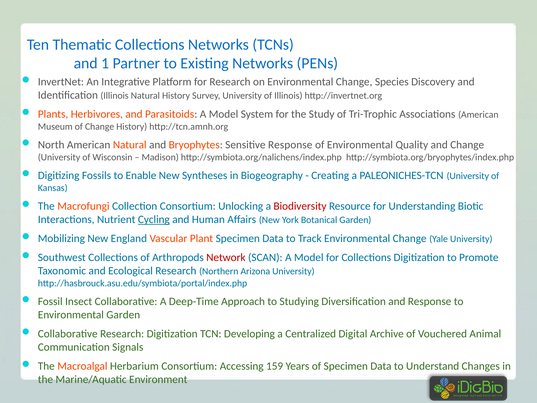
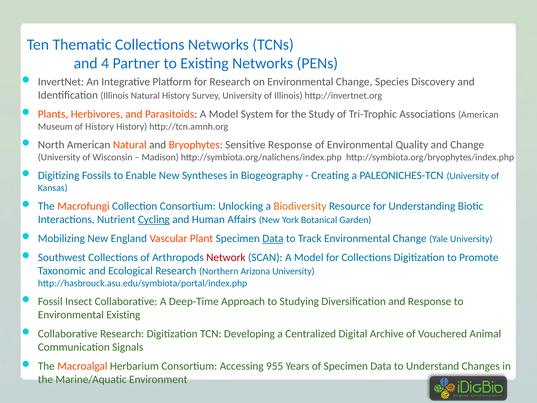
1: 1 -> 4
of Change: Change -> History
Biodiversity colour: red -> orange
Data at (273, 238) underline: none -> present
Environmental Garden: Garden -> Existing
159: 159 -> 955
